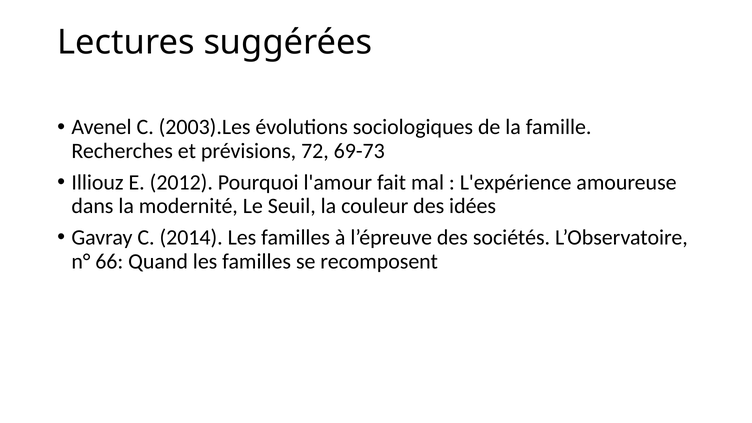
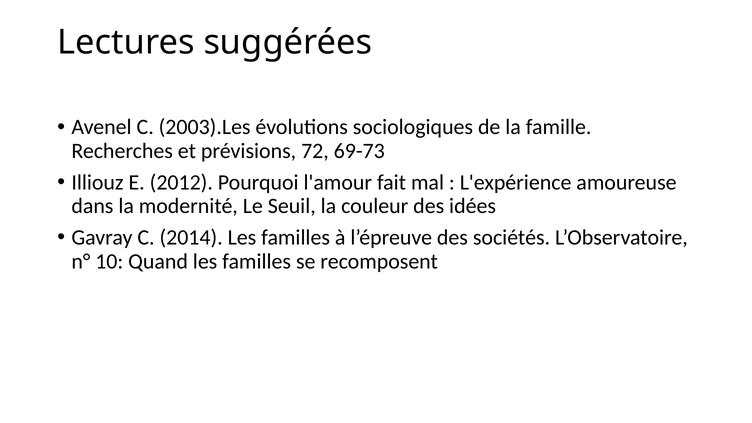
66: 66 -> 10
